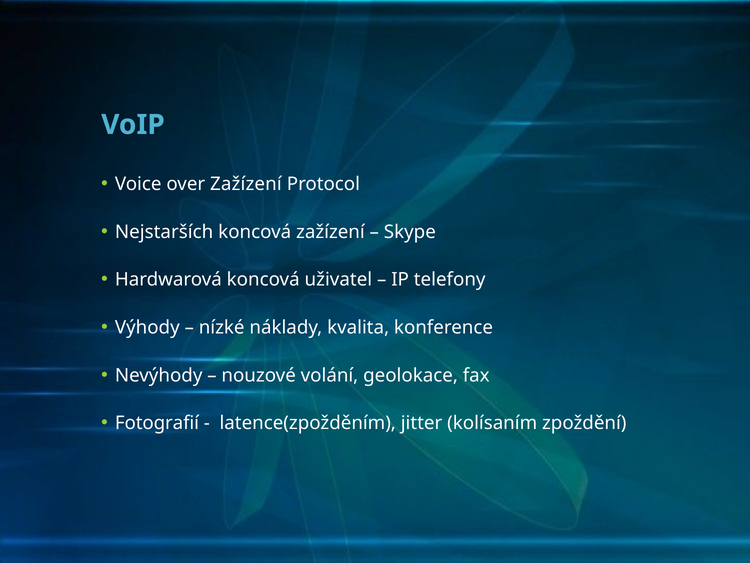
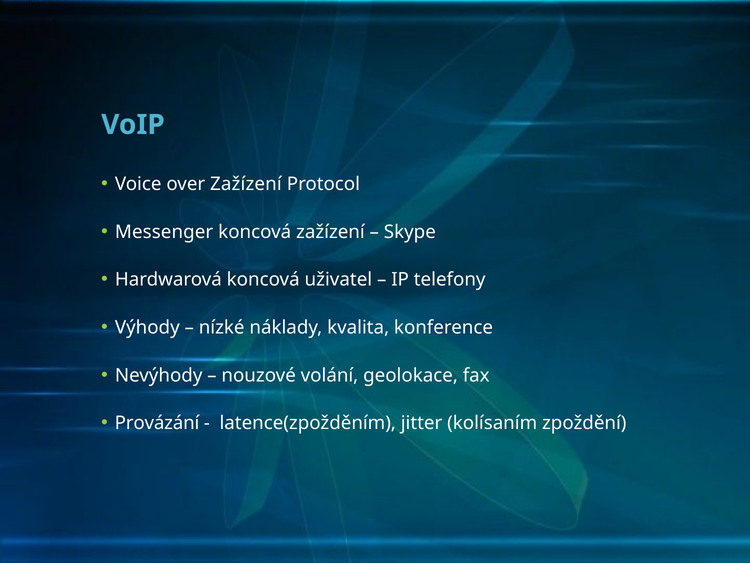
Nejstarších: Nejstarších -> Messenger
Fotografií: Fotografií -> Provázání
